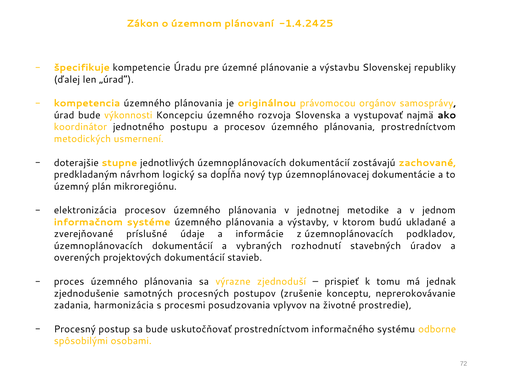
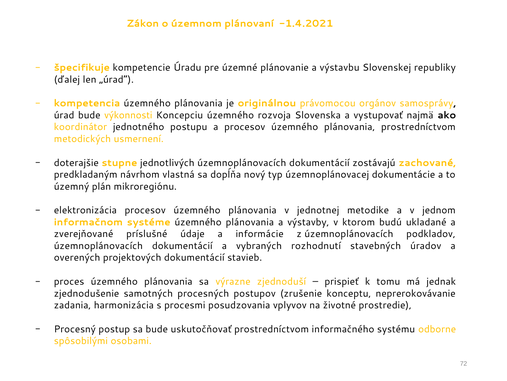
-1.4.2425: -1.4.2425 -> -1.4.2021
logický: logický -> vlastná
